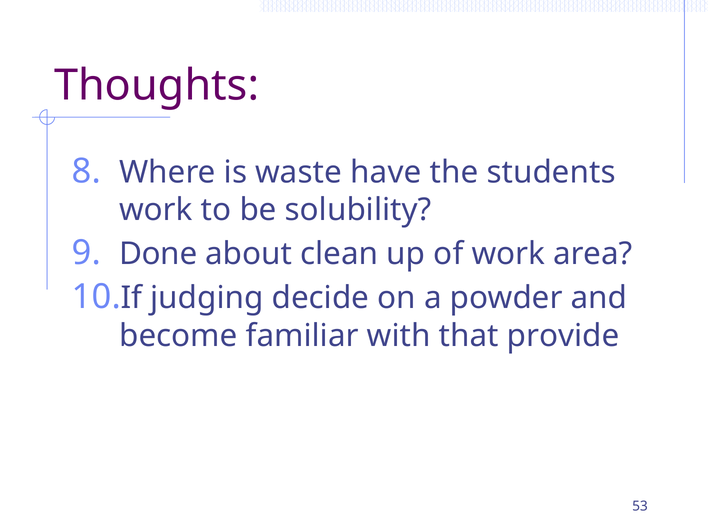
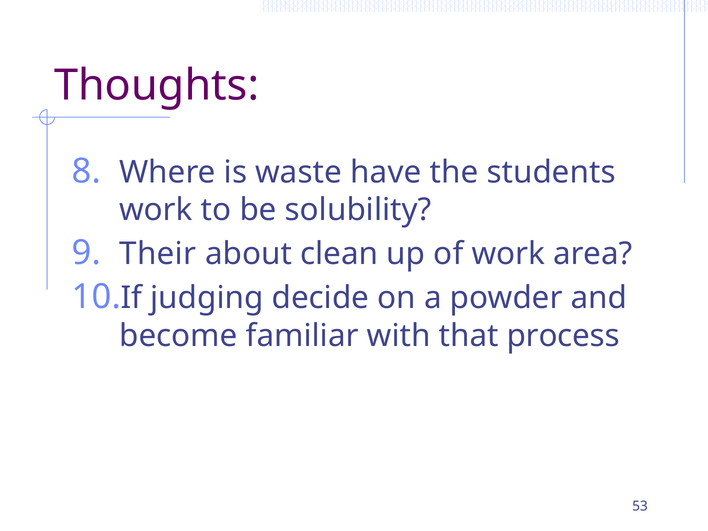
Done: Done -> Their
provide: provide -> process
